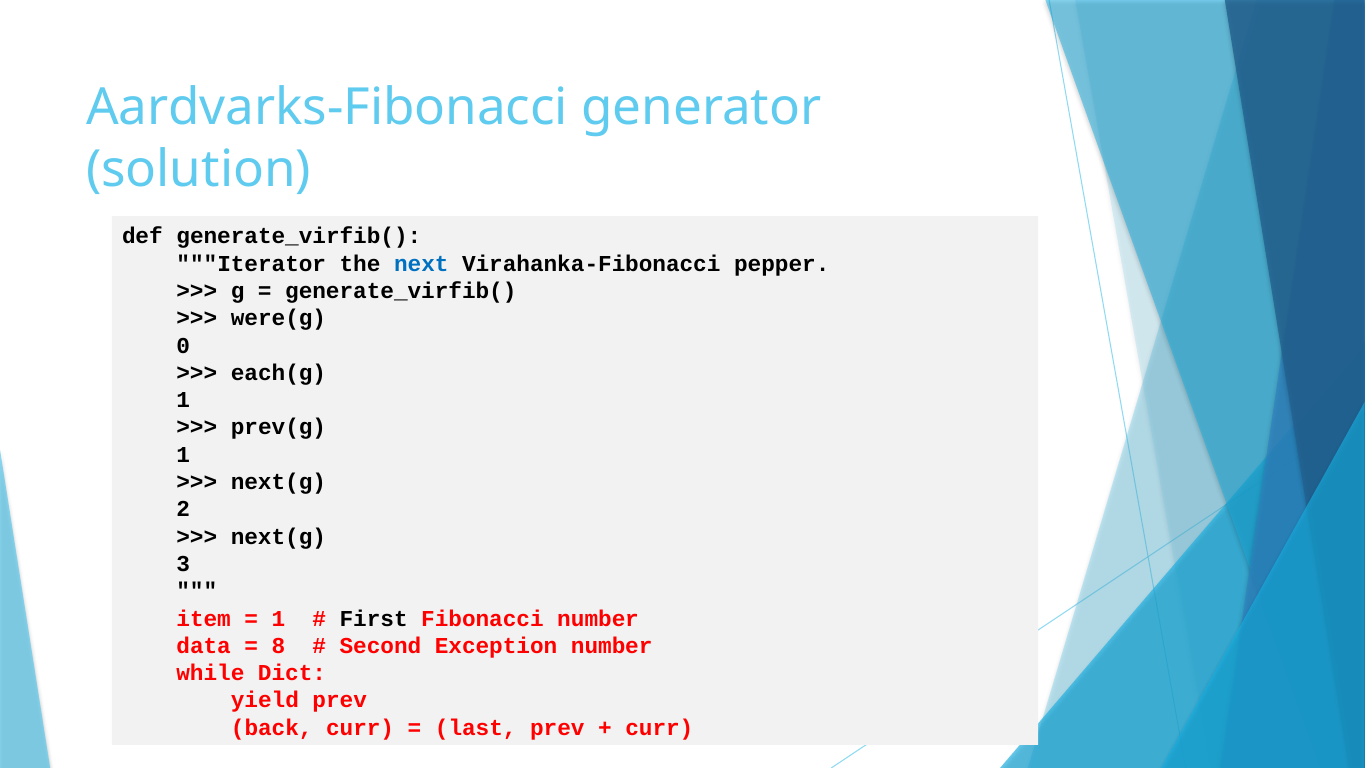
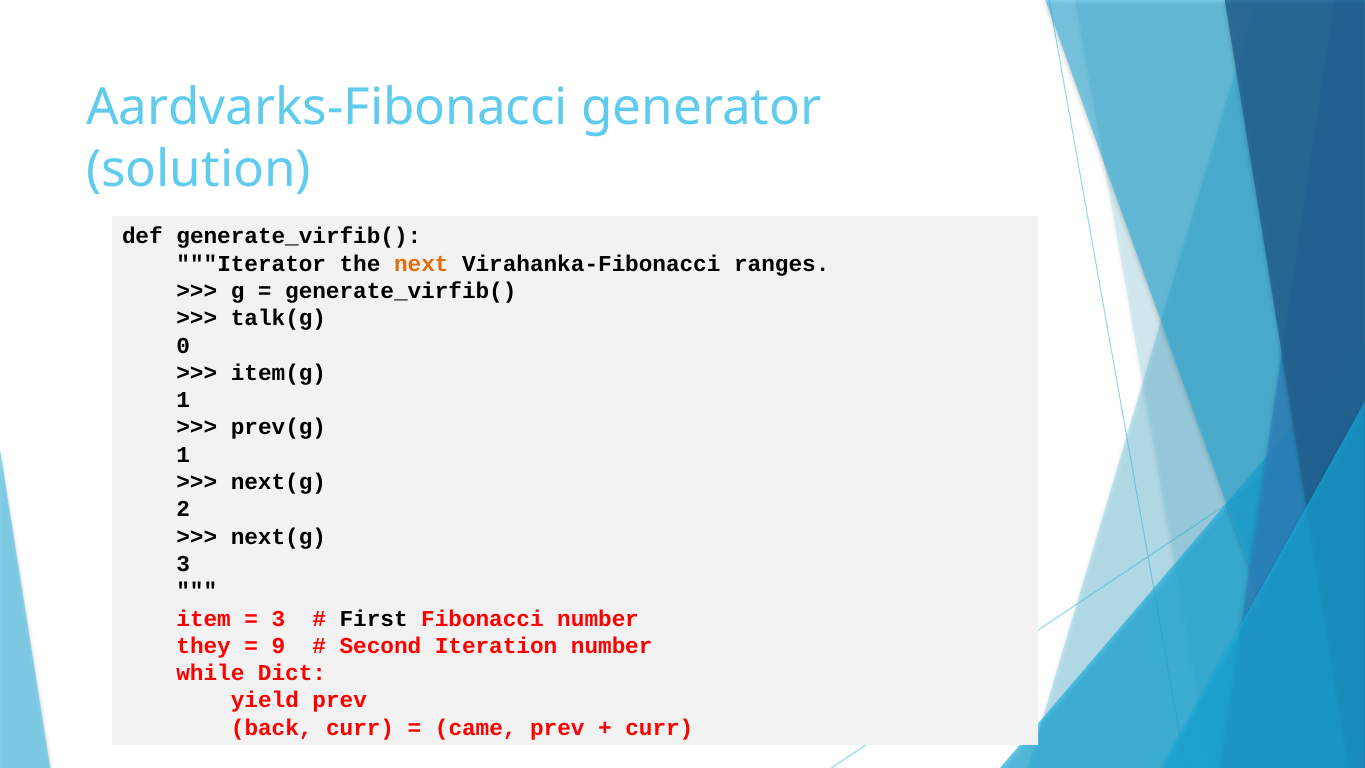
next colour: blue -> orange
pepper: pepper -> ranges
were(g: were(g -> talk(g
each(g: each(g -> item(g
1 at (278, 618): 1 -> 3
data: data -> they
8: 8 -> 9
Exception: Exception -> Iteration
last: last -> came
